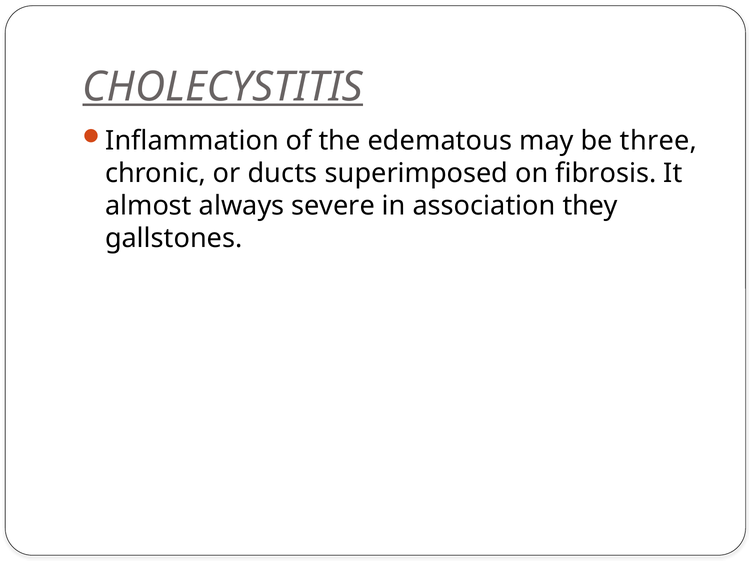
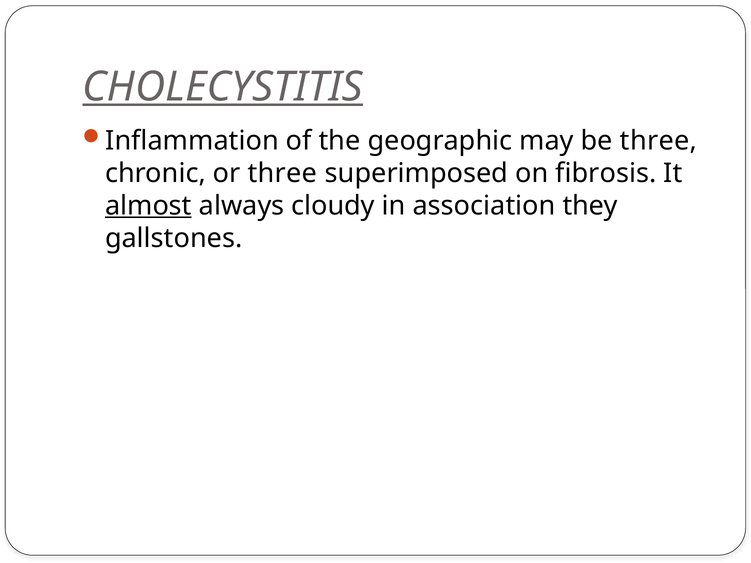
edematous: edematous -> geographic
or ducts: ducts -> three
almost underline: none -> present
severe: severe -> cloudy
